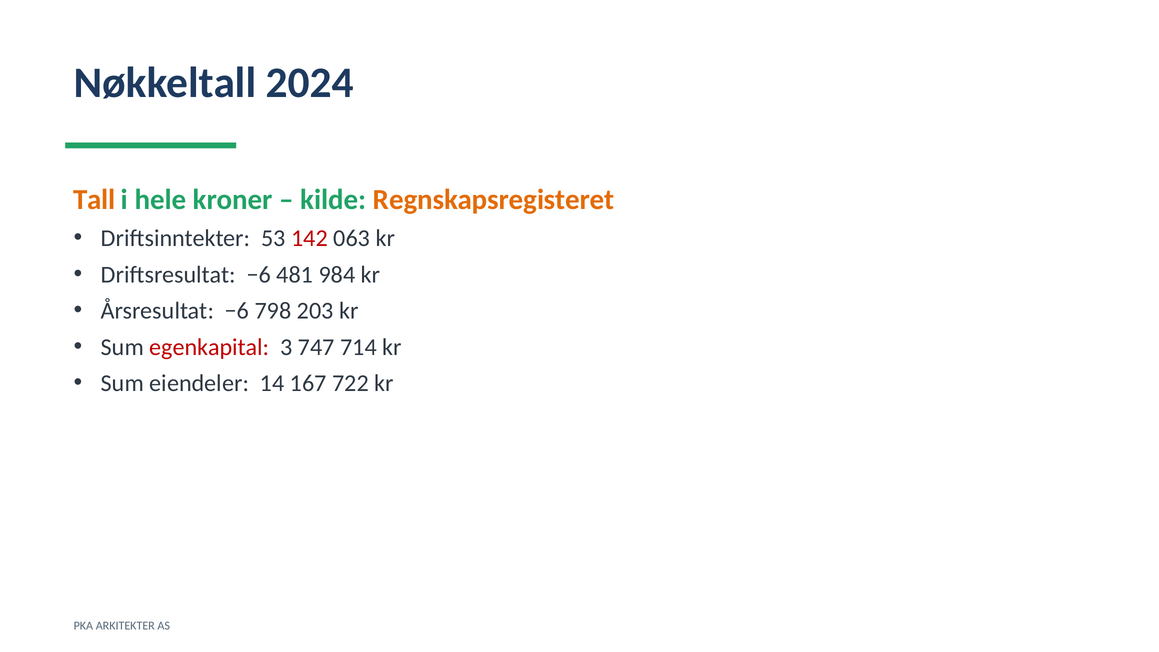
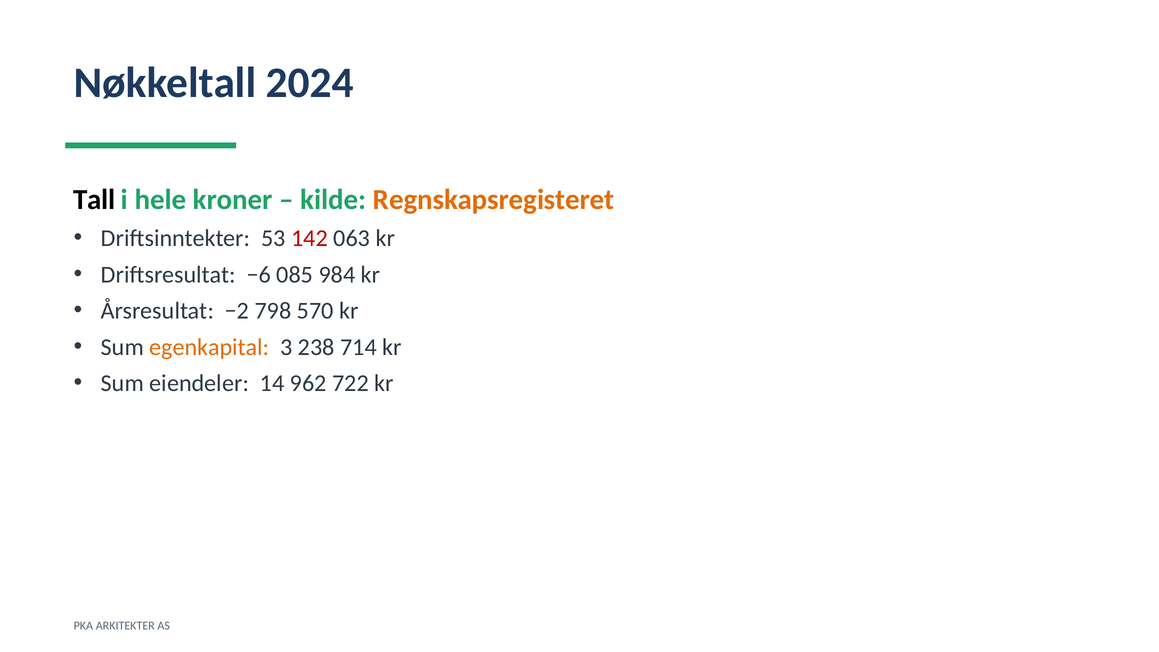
Tall colour: orange -> black
481: 481 -> 085
Årsresultat −6: −6 -> −2
203: 203 -> 570
egenkapital colour: red -> orange
747: 747 -> 238
167: 167 -> 962
